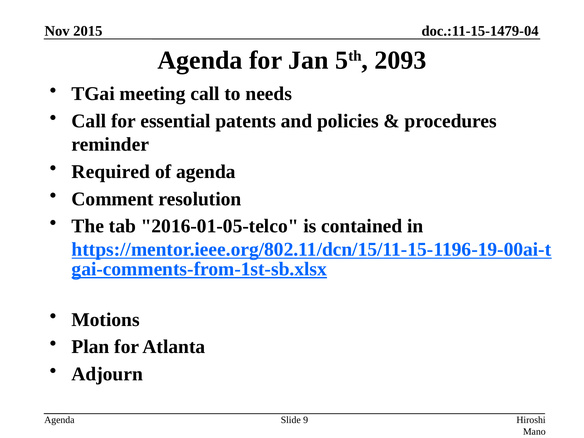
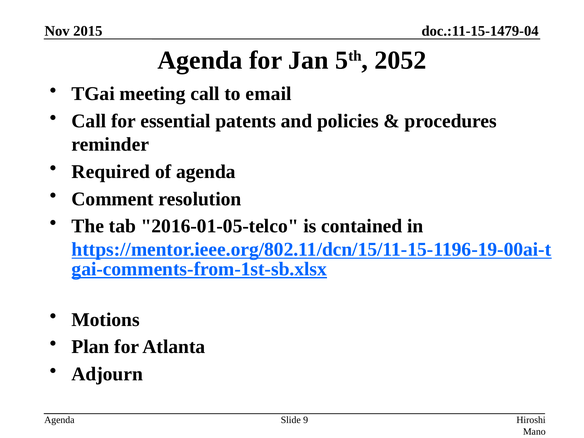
2093: 2093 -> 2052
needs: needs -> email
